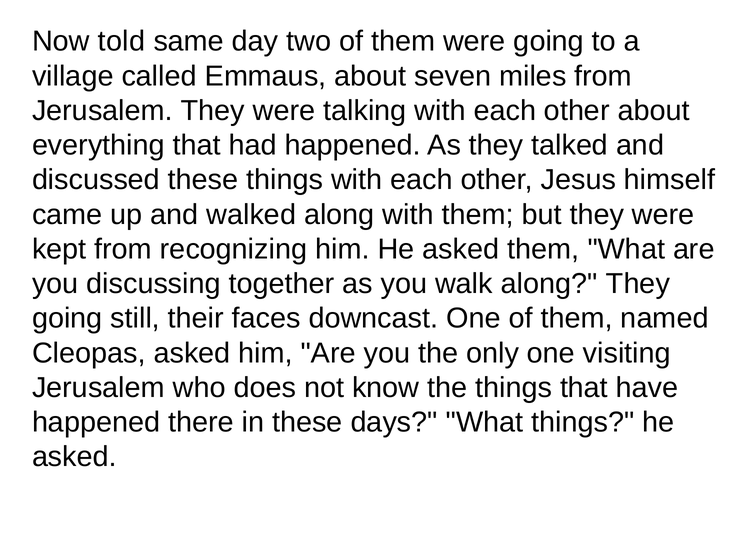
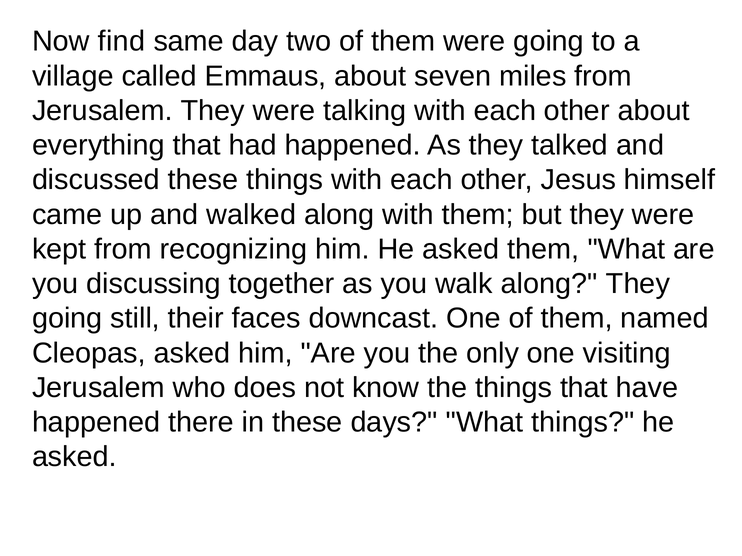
told: told -> find
